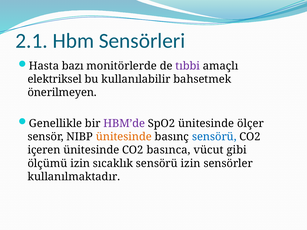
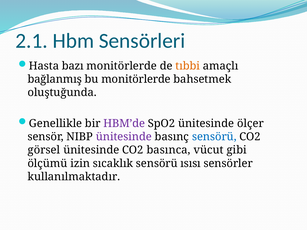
tıbbi colour: purple -> orange
elektriksel: elektriksel -> bağlanmış
bu kullanılabilir: kullanılabilir -> monitörlerde
önerilmeyen: önerilmeyen -> oluştuğunda
ünitesinde at (124, 137) colour: orange -> purple
içeren: içeren -> görsel
sensörü izin: izin -> ısısı
